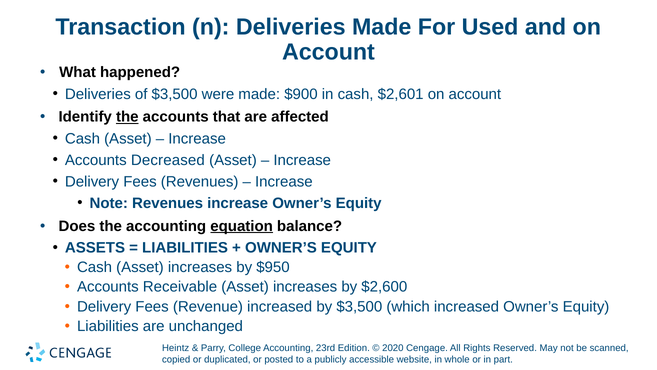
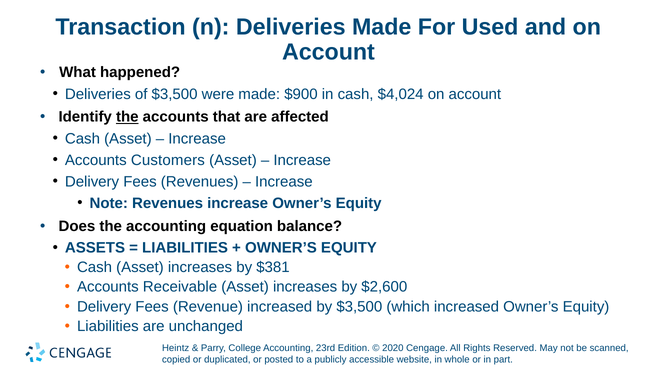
$2,601: $2,601 -> $4,024
Decreased: Decreased -> Customers
equation underline: present -> none
$950: $950 -> $381
